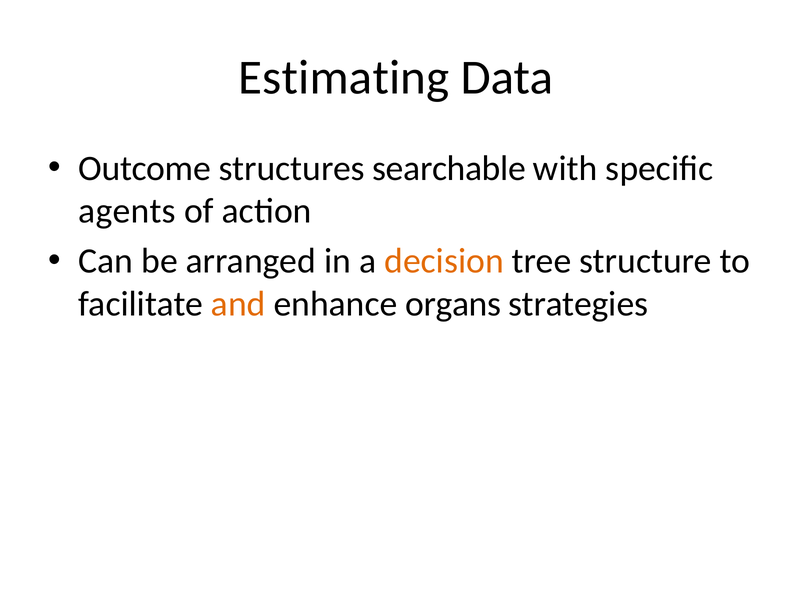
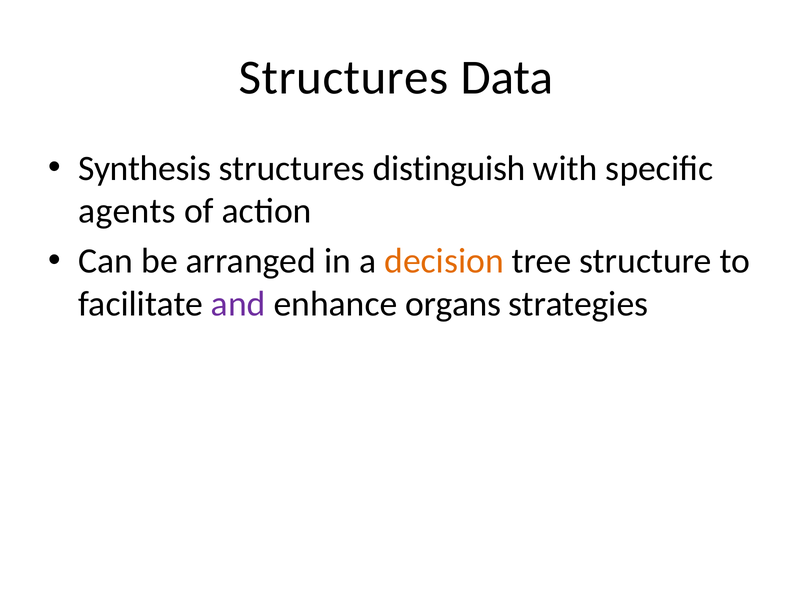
Estimating at (344, 78): Estimating -> Structures
Outcome: Outcome -> Synthesis
searchable: searchable -> distinguish
and colour: orange -> purple
